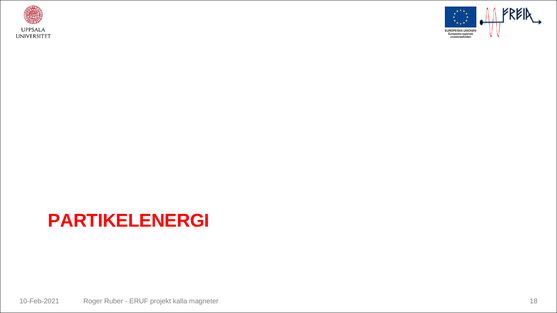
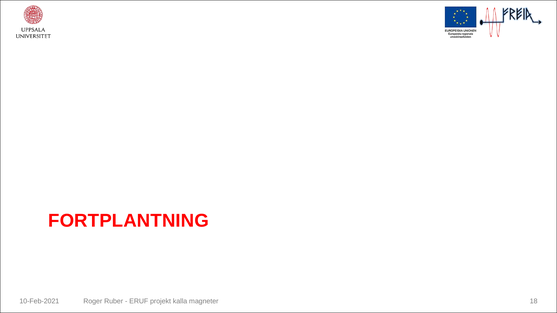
PARTIKELENERGI: PARTIKELENERGI -> FORTPLANTNING
